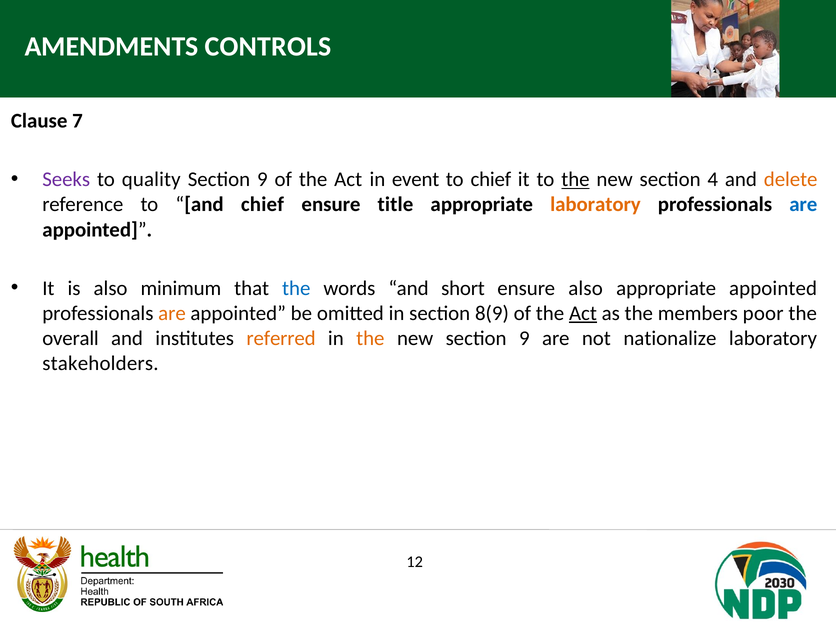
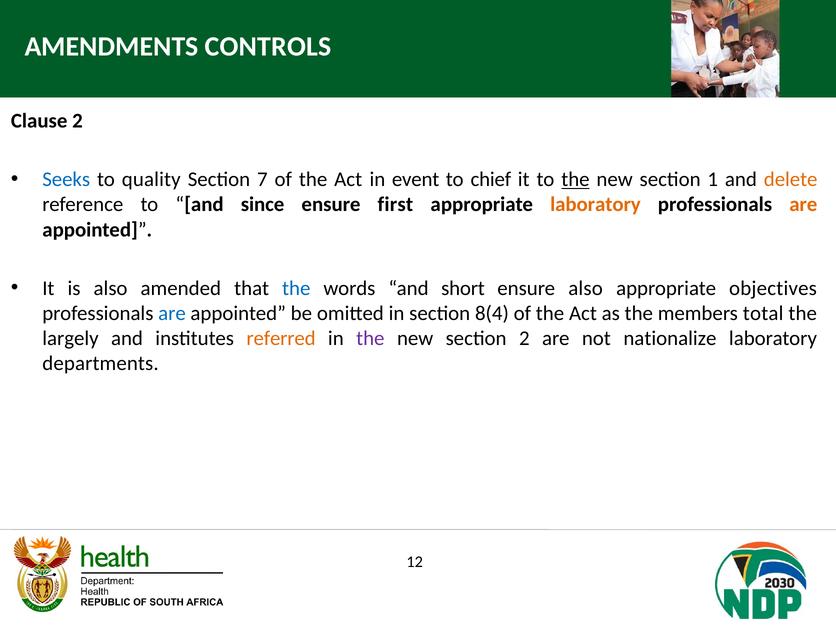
Clause 7: 7 -> 2
Seeks colour: purple -> blue
9 at (262, 179): 9 -> 7
4: 4 -> 1
and chief: chief -> since
title: title -> first
are at (803, 205) colour: blue -> orange
minimum: minimum -> amended
appropriate appointed: appointed -> objectives
are at (172, 313) colour: orange -> blue
8(9: 8(9 -> 8(4
Act at (583, 313) underline: present -> none
poor: poor -> total
overall: overall -> largely
the at (370, 338) colour: orange -> purple
new section 9: 9 -> 2
stakeholders: stakeholders -> departments
